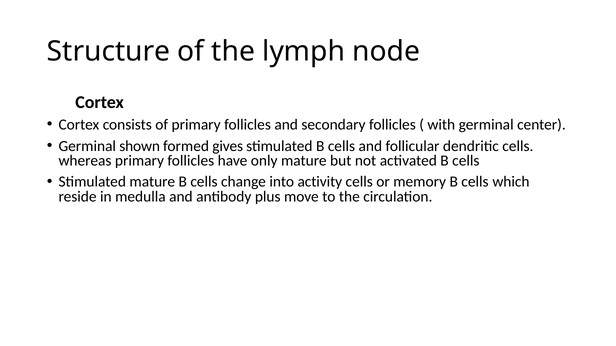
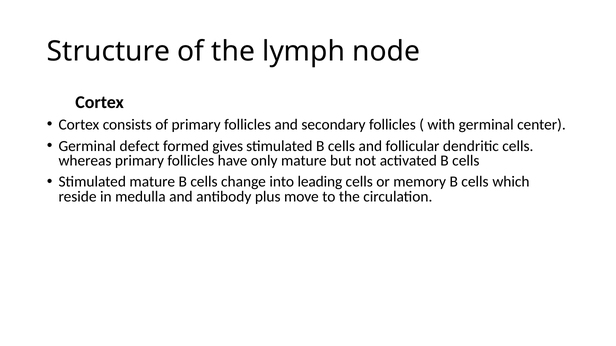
shown: shown -> defect
activity: activity -> leading
